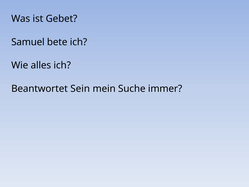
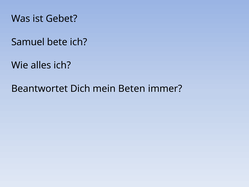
Sein: Sein -> Dich
Suche: Suche -> Beten
